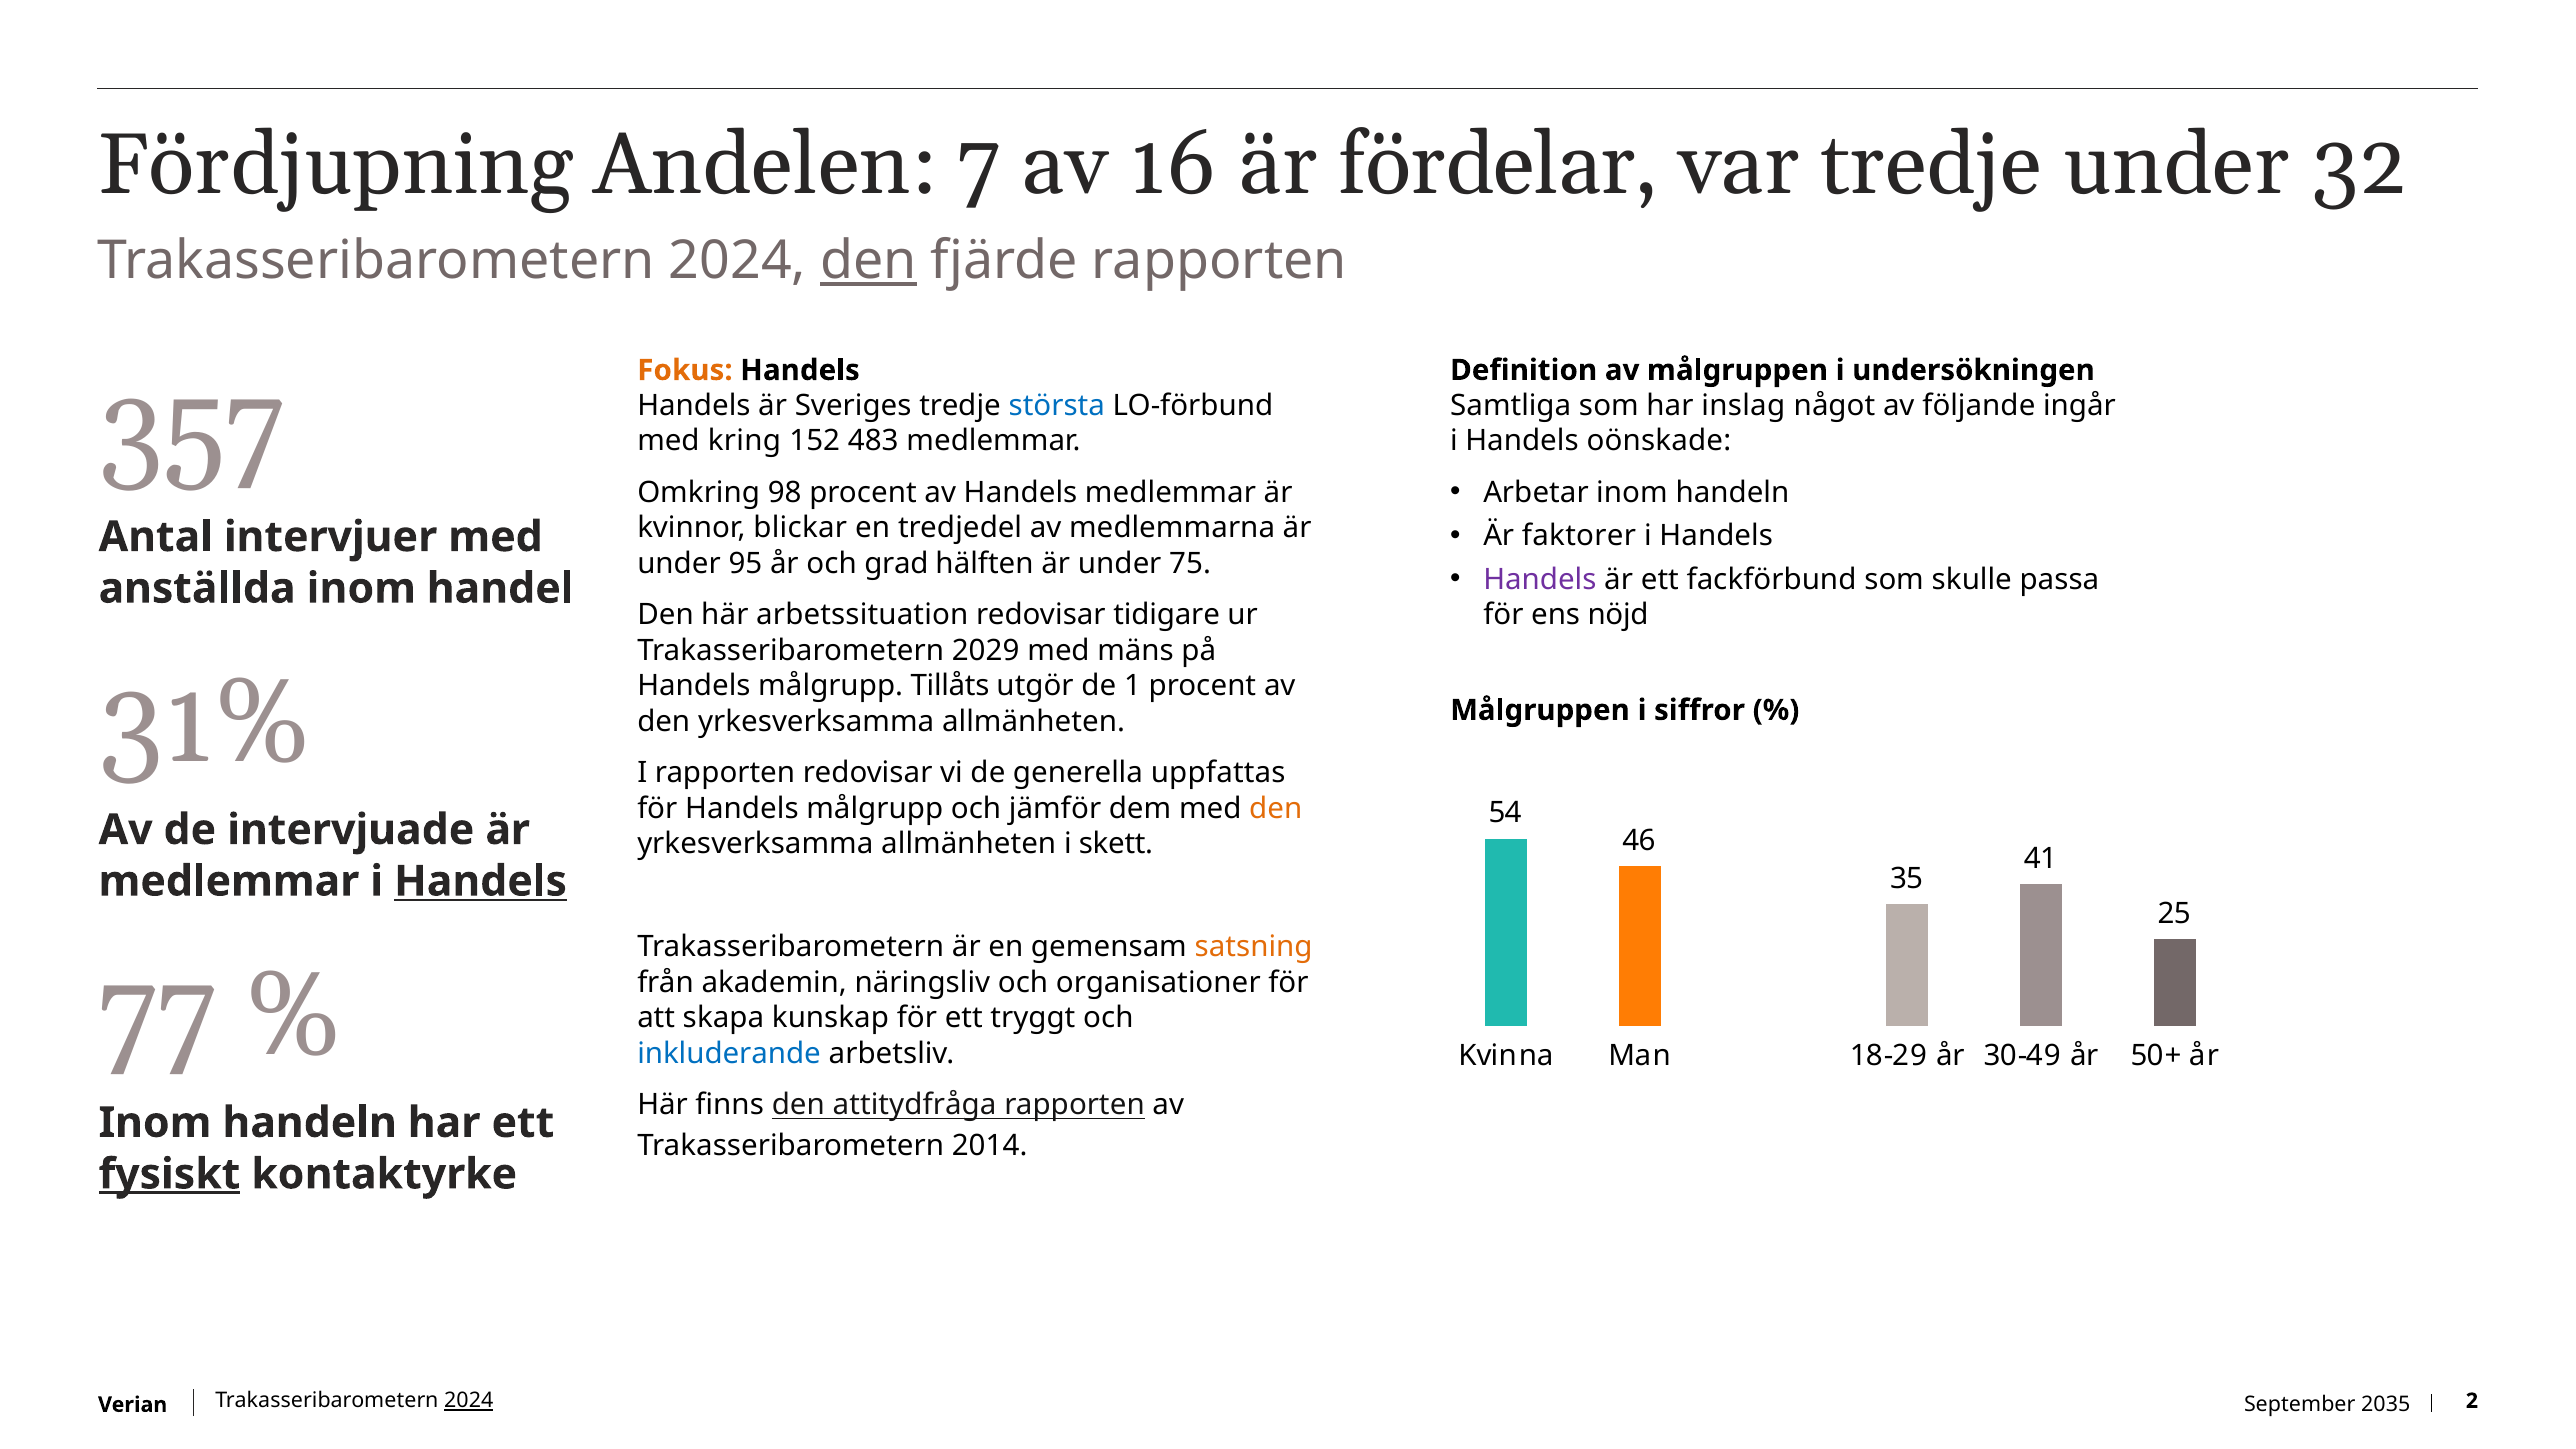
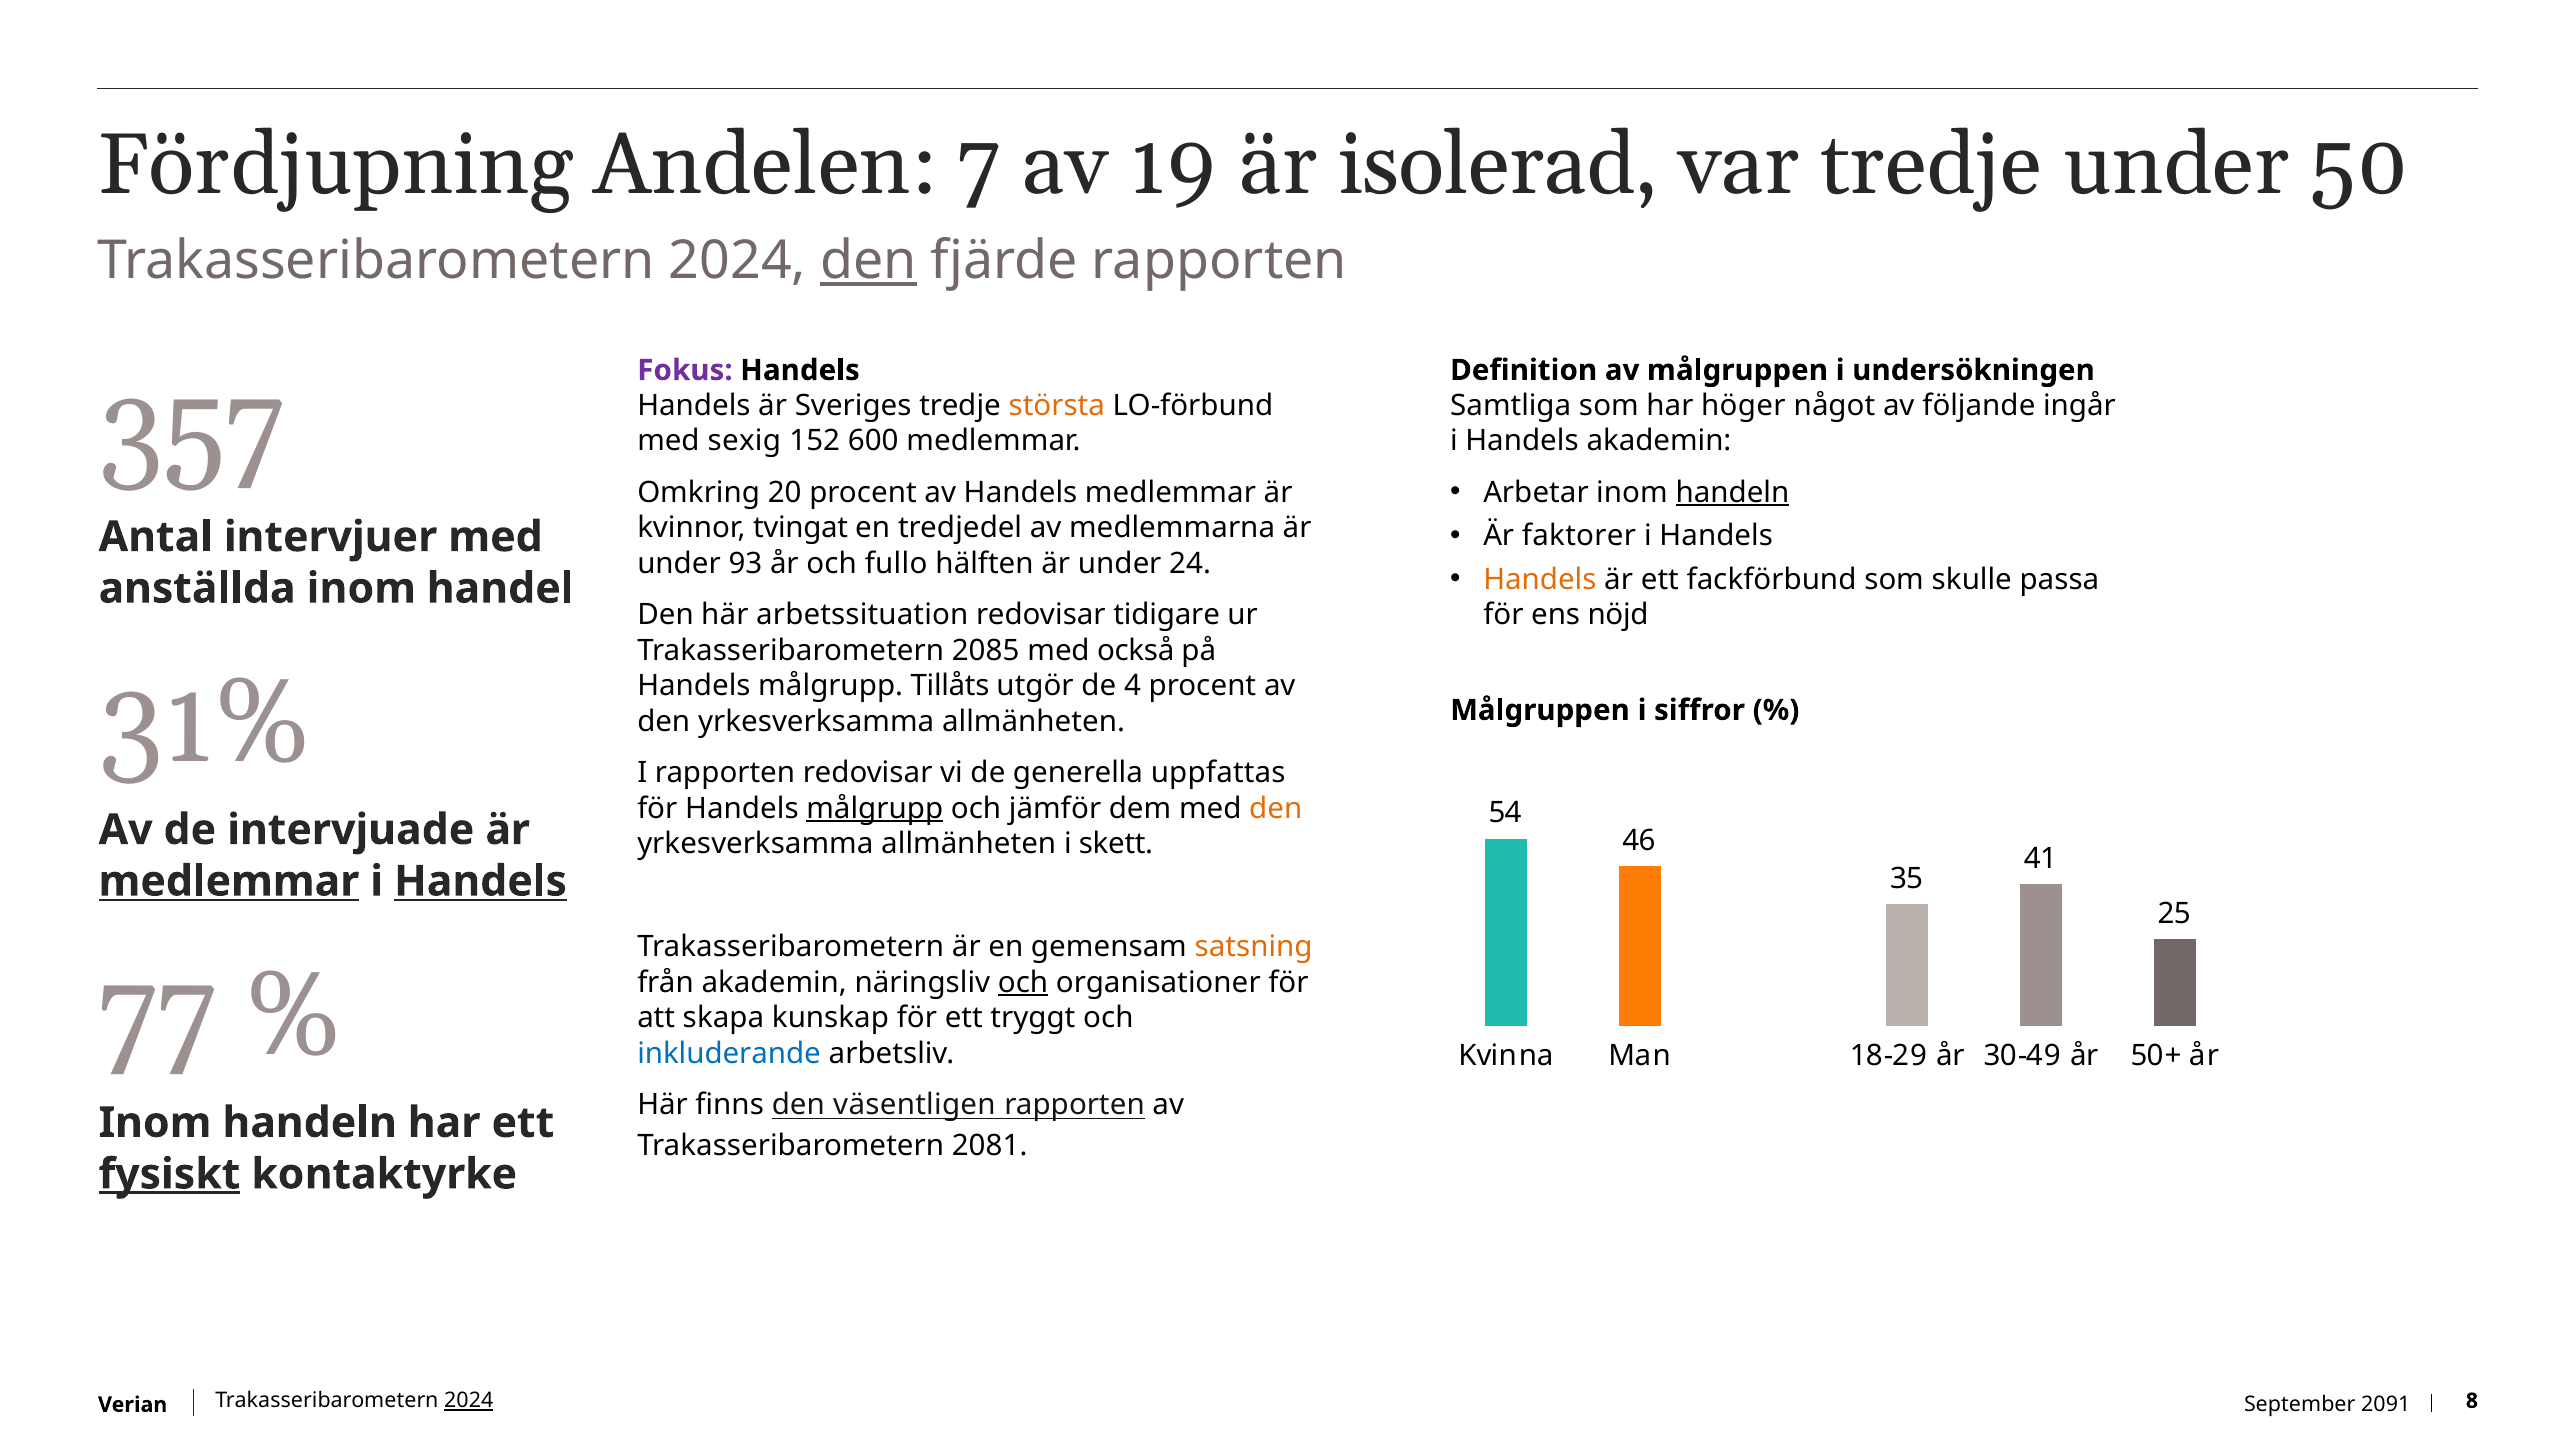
16: 16 -> 19
fördelar: fördelar -> isolerad
32: 32 -> 50
Fokus colour: orange -> purple
inslag: inslag -> höger
största colour: blue -> orange
kring: kring -> sexig
483: 483 -> 600
Handels oönskade: oönskade -> akademin
handeln at (1732, 493) underline: none -> present
98: 98 -> 20
blickar: blickar -> tvingat
95: 95 -> 93
grad: grad -> fullo
75: 75 -> 24
Handels at (1540, 580) colour: purple -> orange
2029: 2029 -> 2085
mäns: mäns -> också
1: 1 -> 4
målgrupp at (875, 809) underline: none -> present
medlemmar at (229, 881) underline: none -> present
och at (1023, 983) underline: none -> present
attitydfråga: attitydfråga -> väsentligen
2014: 2014 -> 2081
2035: 2035 -> 2091
2: 2 -> 8
